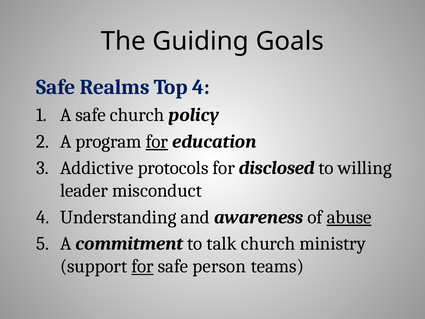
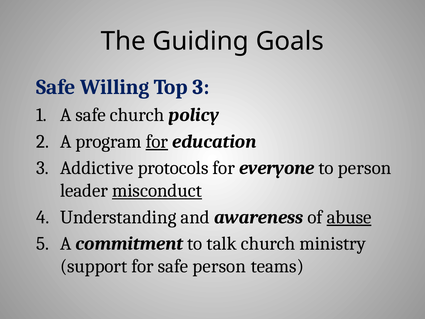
Realms: Realms -> Willing
Top 4: 4 -> 3
disclosed: disclosed -> everyone
to willing: willing -> person
misconduct underline: none -> present
for at (143, 266) underline: present -> none
